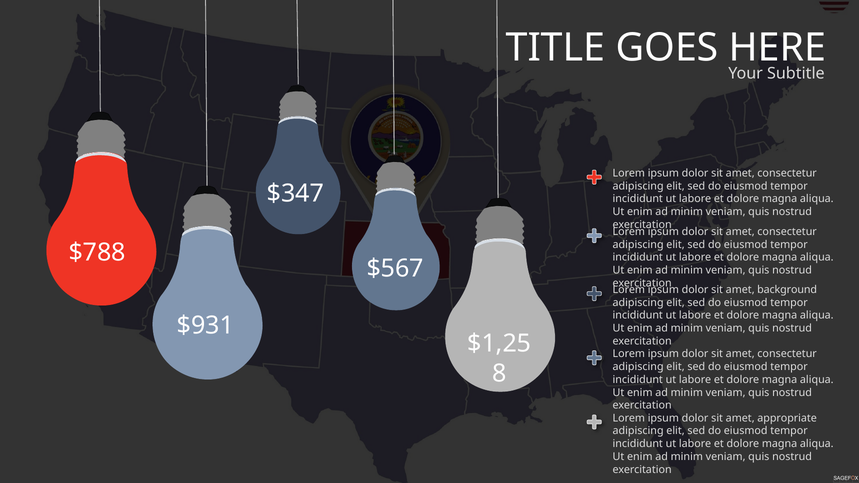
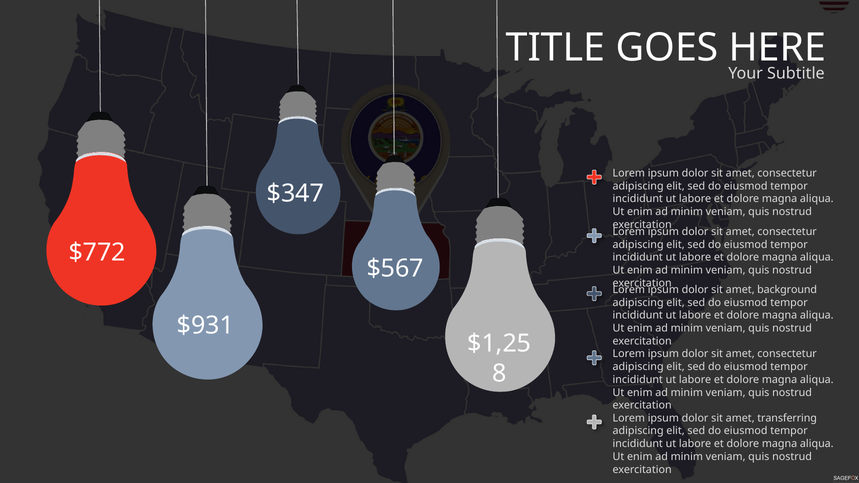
$788: $788 -> $772
appropriate: appropriate -> transferring
